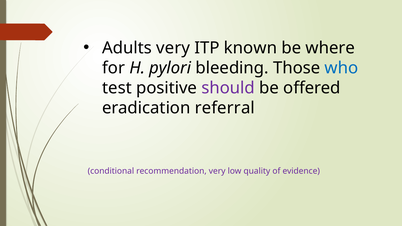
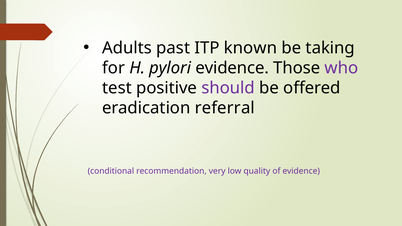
Adults very: very -> past
where: where -> taking
pylori bleeding: bleeding -> evidence
who colour: blue -> purple
